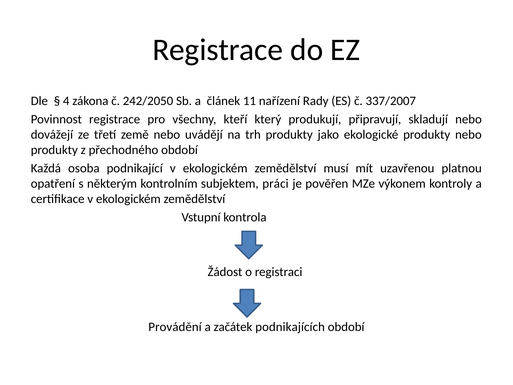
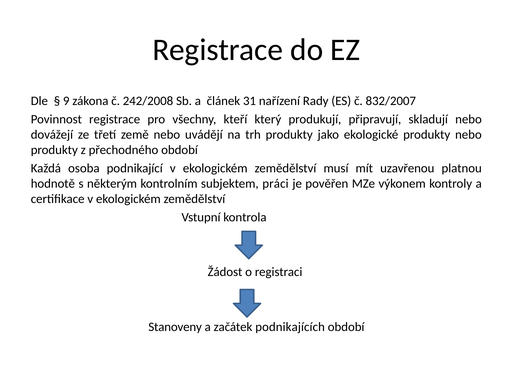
4: 4 -> 9
242/2050: 242/2050 -> 242/2008
11: 11 -> 31
337/2007: 337/2007 -> 832/2007
opatření: opatření -> hodnotě
Provádění: Provádění -> Stanoveny
